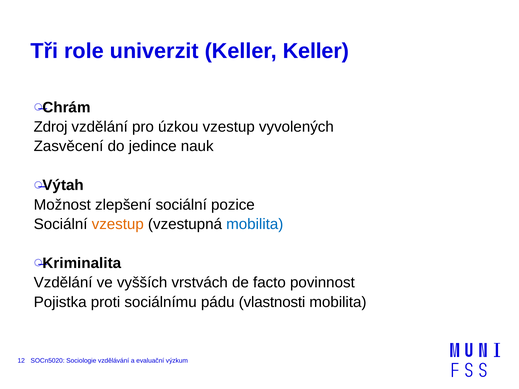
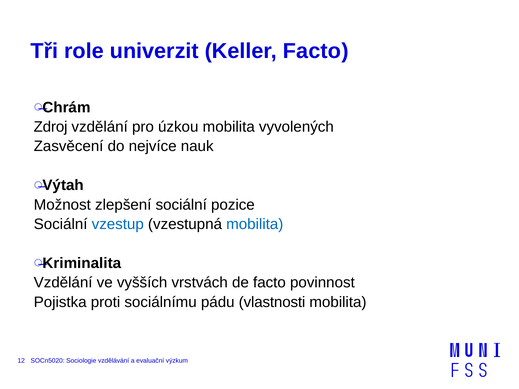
Keller Keller: Keller -> Facto
úzkou vzestup: vzestup -> mobilita
jedince: jedince -> nejvíce
vzestup at (118, 224) colour: orange -> blue
